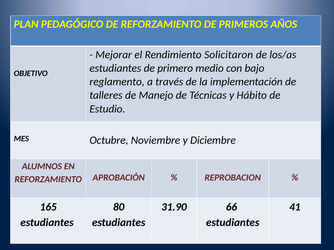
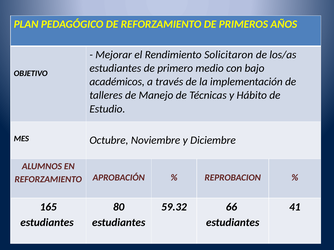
reglamento: reglamento -> académicos
31.90: 31.90 -> 59.32
